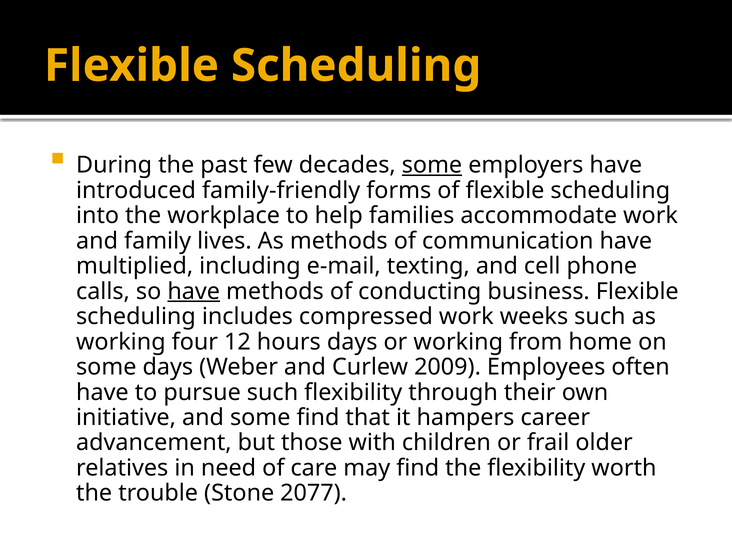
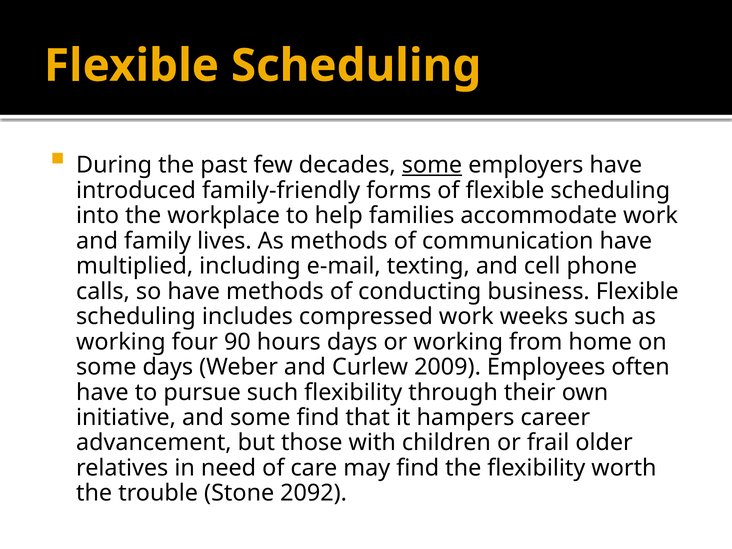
have at (194, 291) underline: present -> none
12: 12 -> 90
2077: 2077 -> 2092
